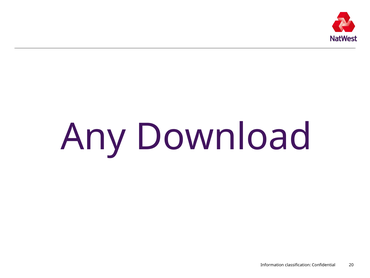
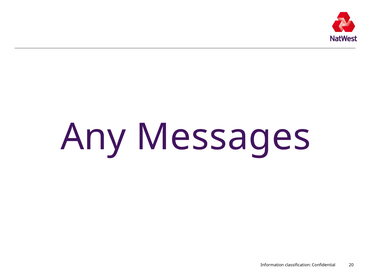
Download: Download -> Messages
